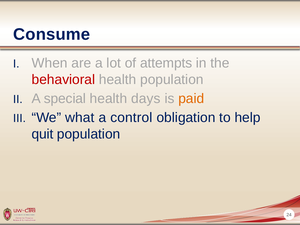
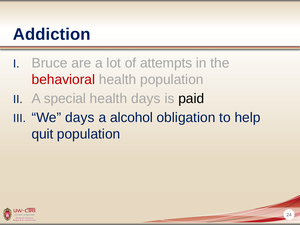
Consume: Consume -> Addiction
When: When -> Bruce
paid colour: orange -> black
We what: what -> days
control: control -> alcohol
